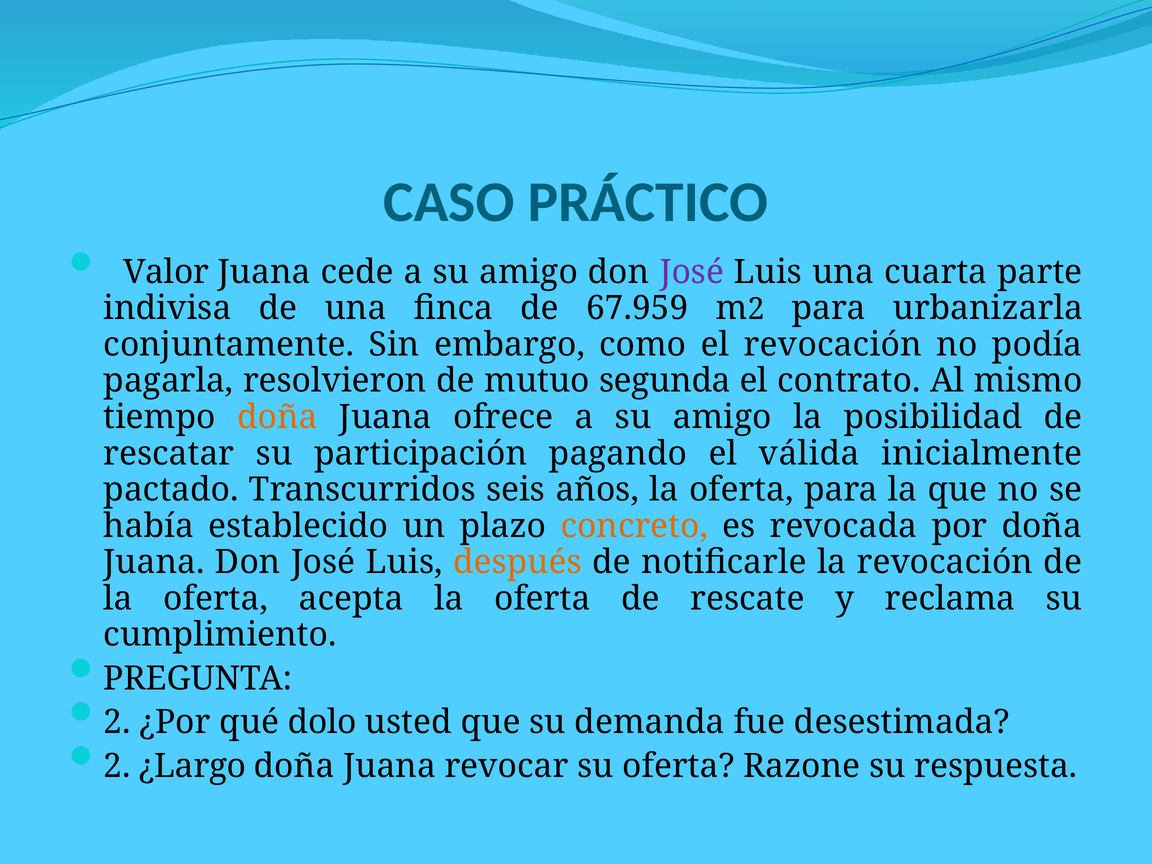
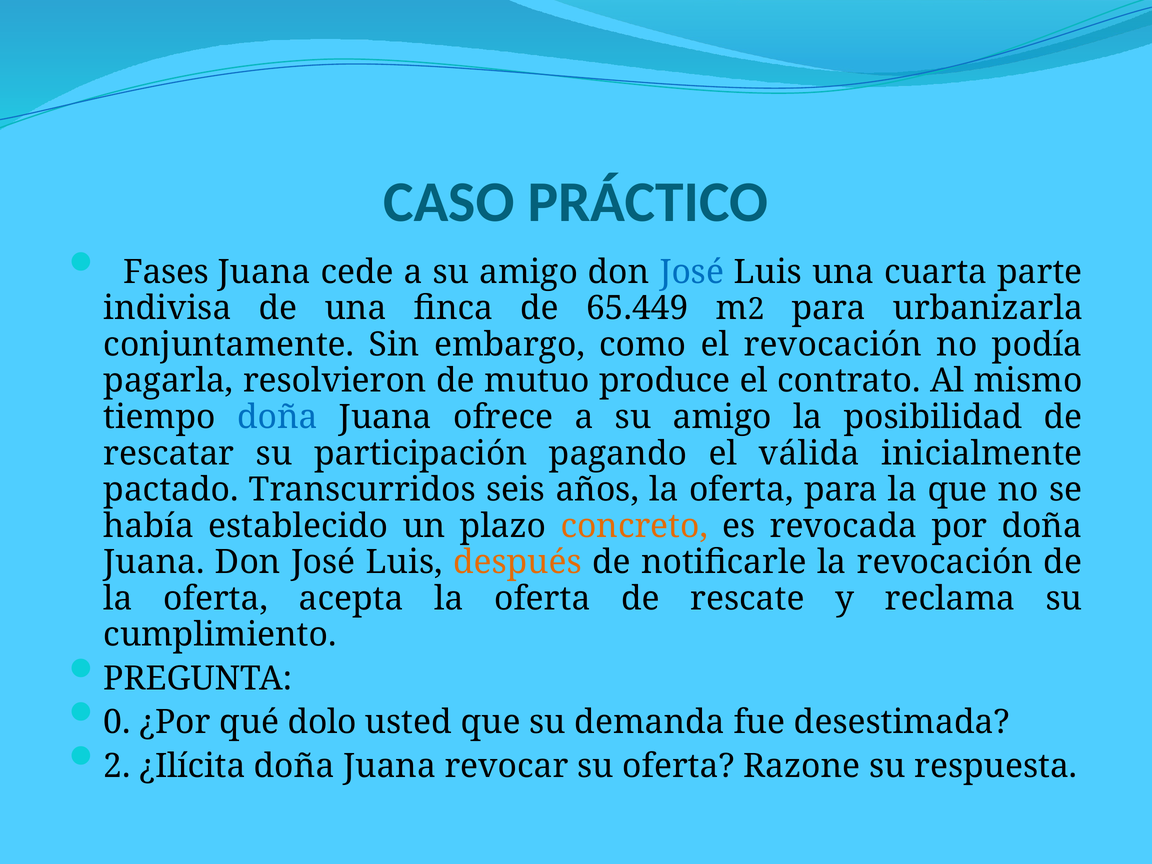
Valor: Valor -> Fases
José at (692, 272) colour: purple -> blue
67.959: 67.959 -> 65.449
segunda: segunda -> produce
doña at (277, 417) colour: orange -> blue
2 at (117, 722): 2 -> 0
¿Largo: ¿Largo -> ¿Ilícita
